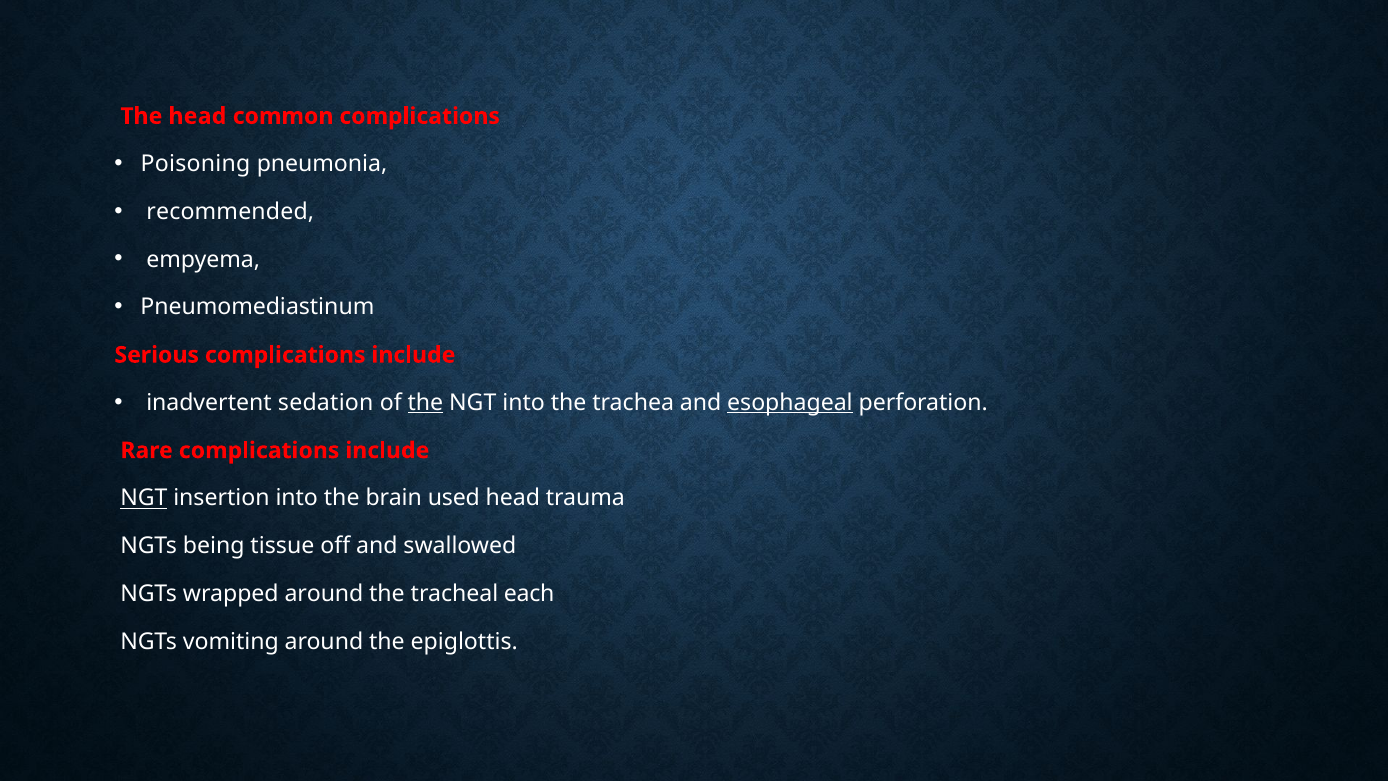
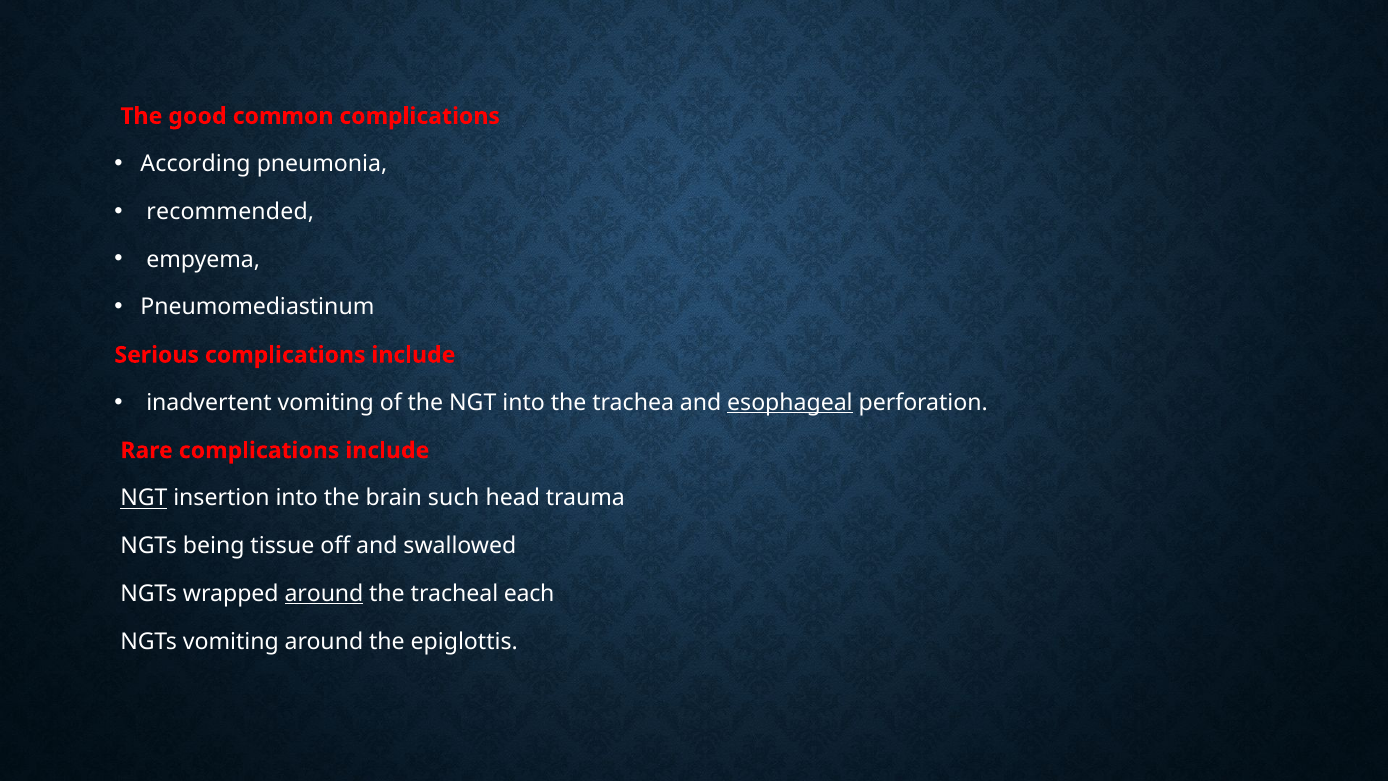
The head: head -> good
Poisoning: Poisoning -> According
inadvertent sedation: sedation -> vomiting
the at (425, 403) underline: present -> none
used: used -> such
around at (324, 594) underline: none -> present
